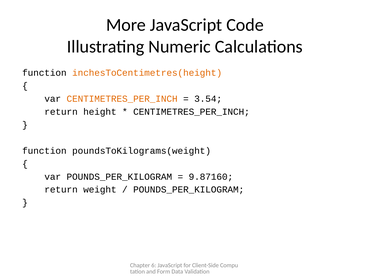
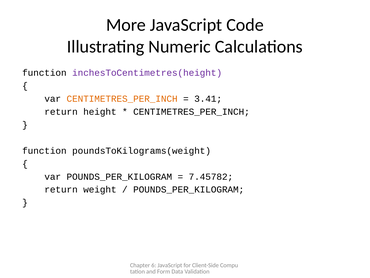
inchesToCentimetres(height colour: orange -> purple
3.54: 3.54 -> 3.41
9.87160: 9.87160 -> 7.45782
